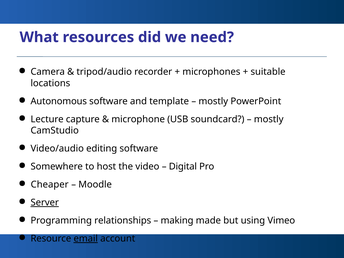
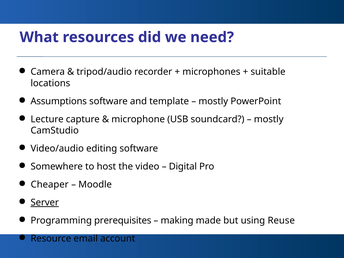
Autonomous: Autonomous -> Assumptions
relationships: relationships -> prerequisites
Vimeo: Vimeo -> Reuse
email underline: present -> none
